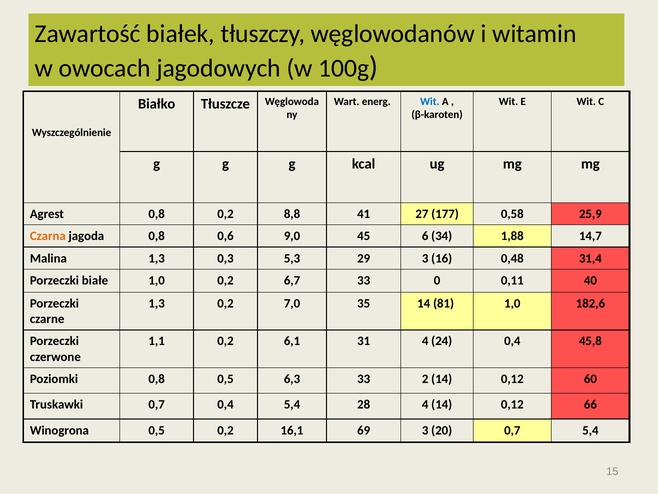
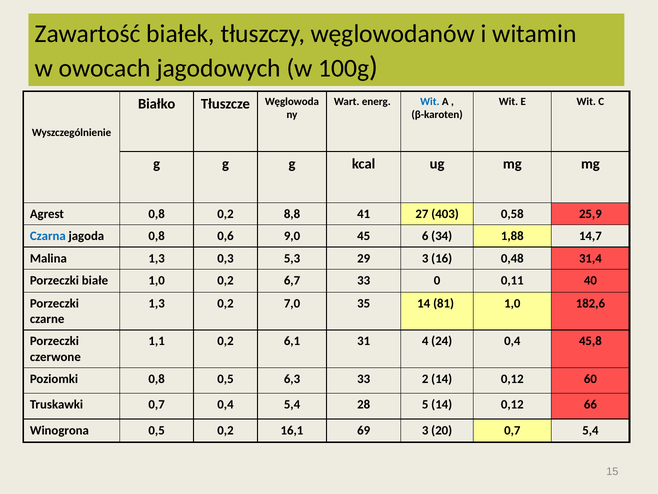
177: 177 -> 403
Czarna colour: orange -> blue
28 4: 4 -> 5
